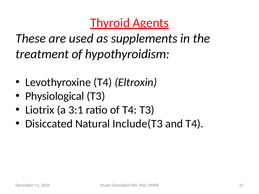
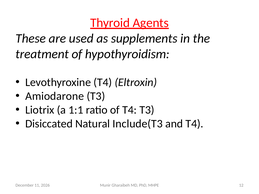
Physiological: Physiological -> Amiodarone
3:1: 3:1 -> 1:1
